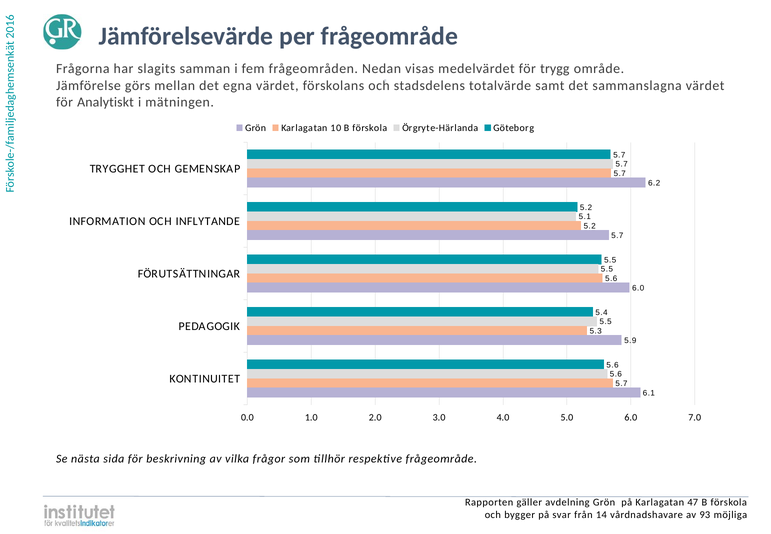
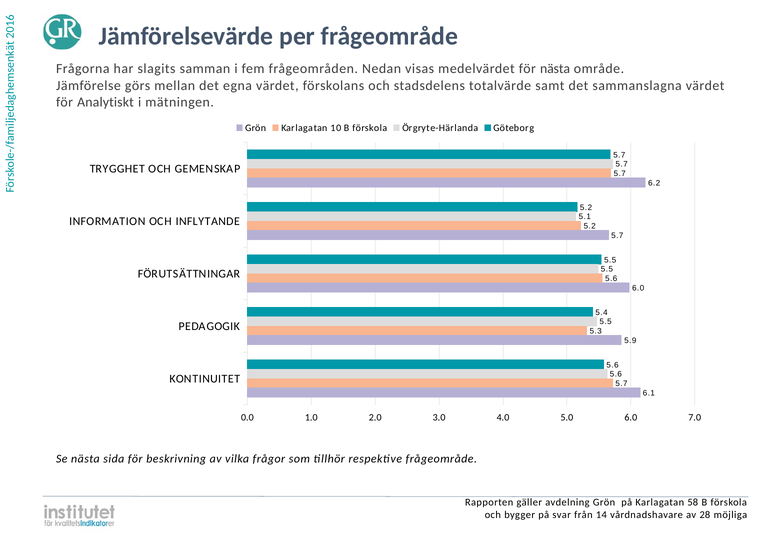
för trygg: trygg -> nästa
47: 47 -> 58
93: 93 -> 28
